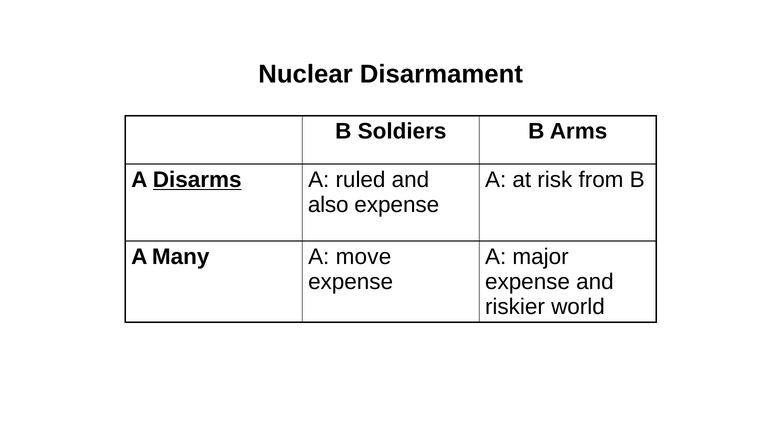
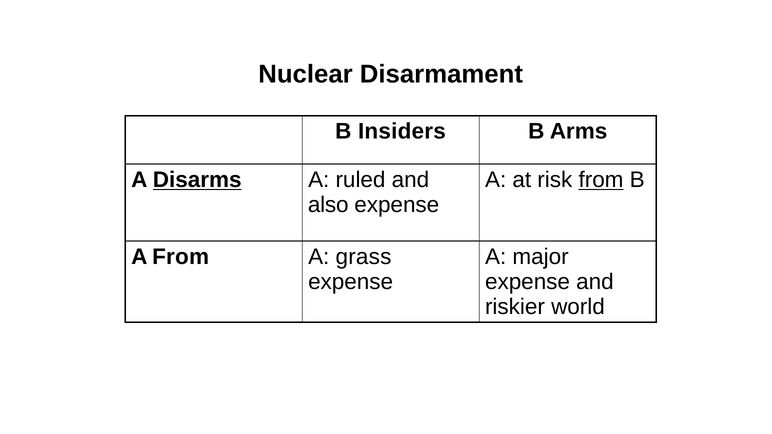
Soldiers: Soldiers -> Insiders
from at (601, 180) underline: none -> present
A Many: Many -> From
move: move -> grass
